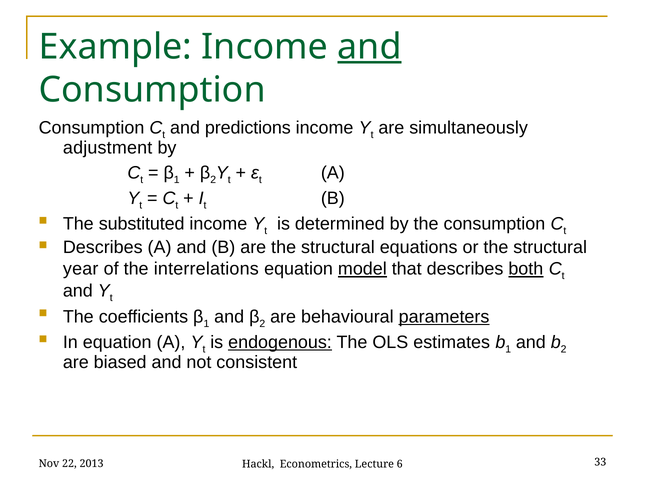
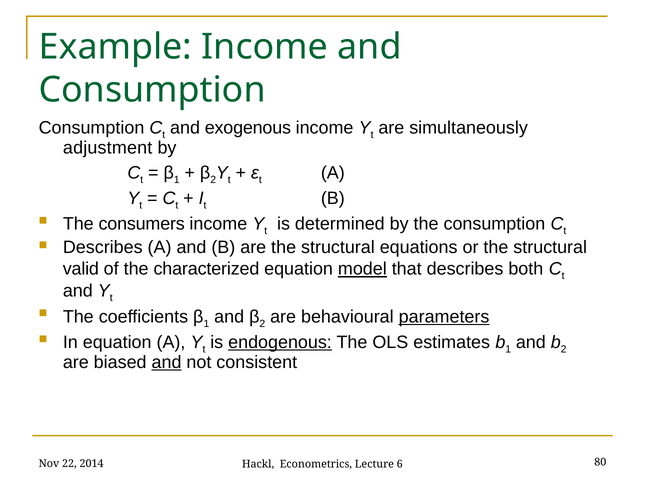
and at (369, 47) underline: present -> none
predictions: predictions -> exogenous
substituted: substituted -> consumers
year: year -> valid
interrelations: interrelations -> characterized
both underline: present -> none
and at (167, 362) underline: none -> present
2013: 2013 -> 2014
33: 33 -> 80
